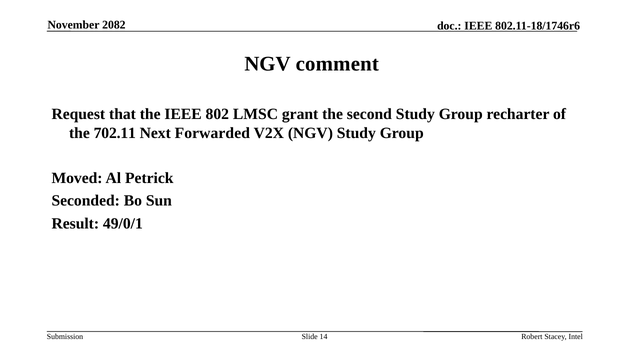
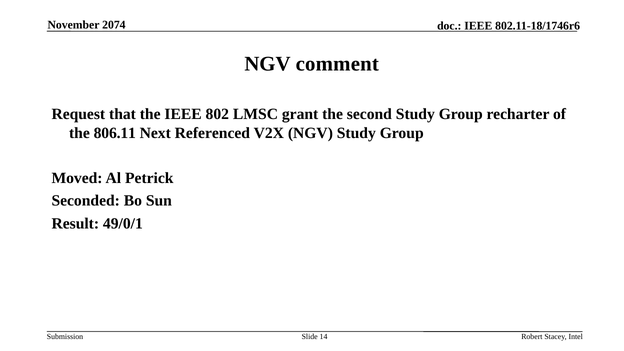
2082: 2082 -> 2074
702.11: 702.11 -> 806.11
Forwarded: Forwarded -> Referenced
